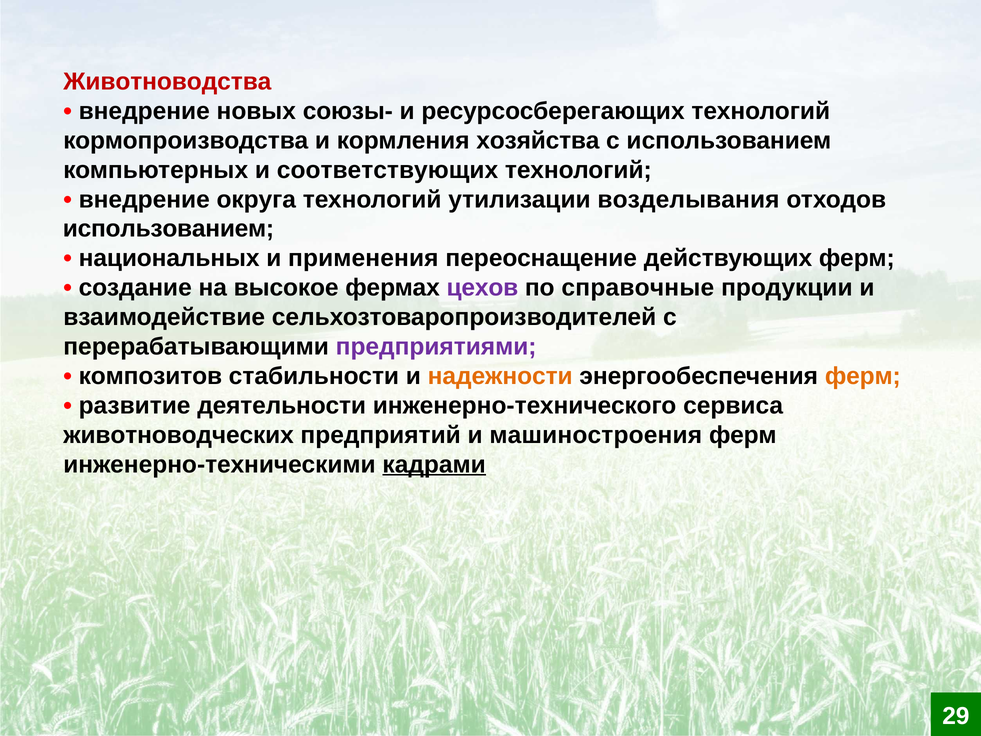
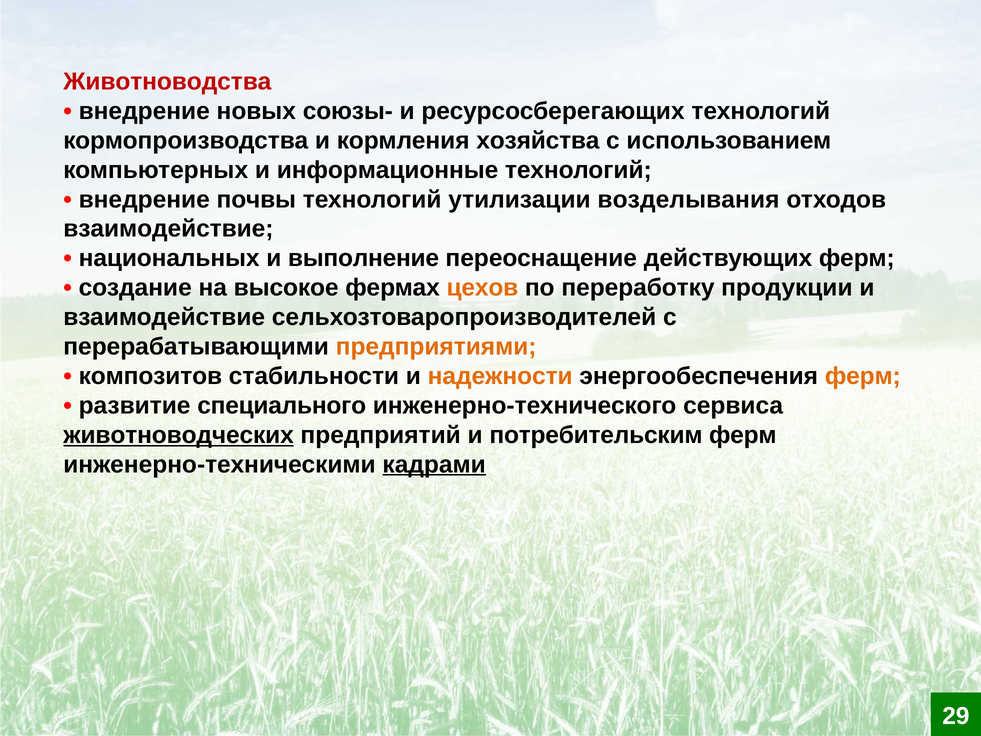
соответствующих: соответствующих -> информационные
округа: округа -> почвы
использованием at (168, 229): использованием -> взаимодействие
применения: применения -> выполнение
цехов colour: purple -> orange
справочные: справочные -> переработку
предприятиями colour: purple -> orange
деятельности: деятельности -> специального
животноводческих underline: none -> present
машиностроения: машиностроения -> потребительским
